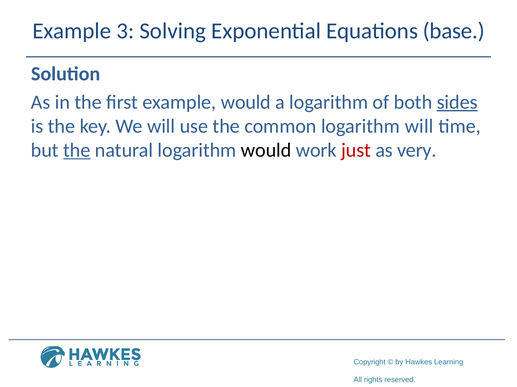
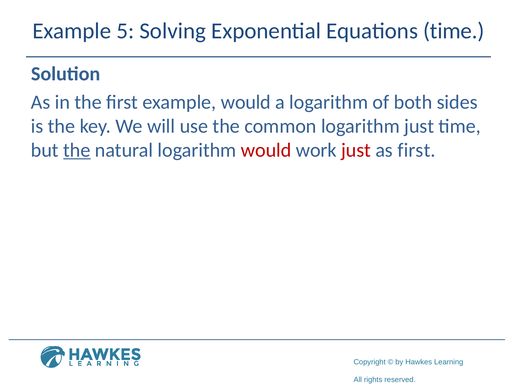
3: 3 -> 5
Equations base: base -> time
sides underline: present -> none
logarithm will: will -> just
would at (266, 150) colour: black -> red
as very: very -> first
